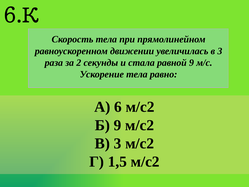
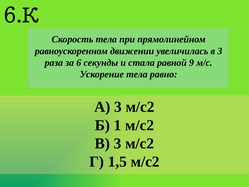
2: 2 -> 6
А 6: 6 -> 3
Б 9: 9 -> 1
